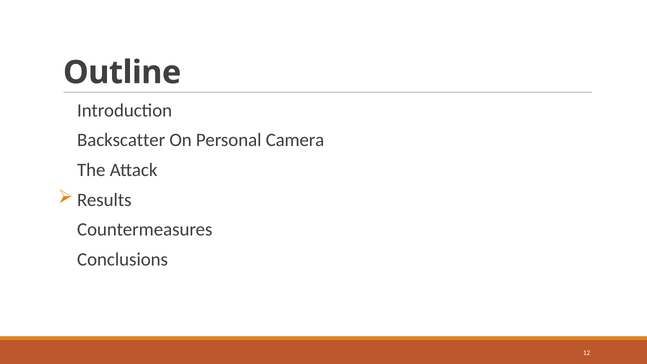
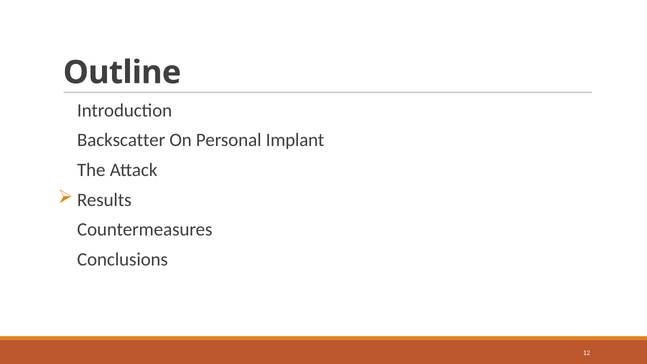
Camera: Camera -> Implant
